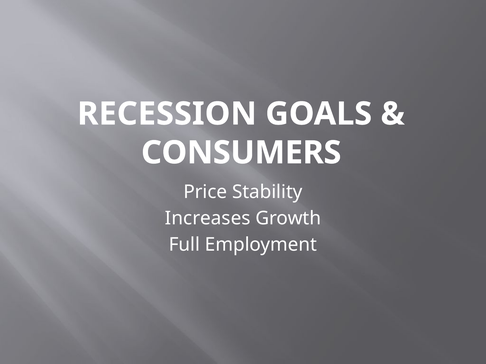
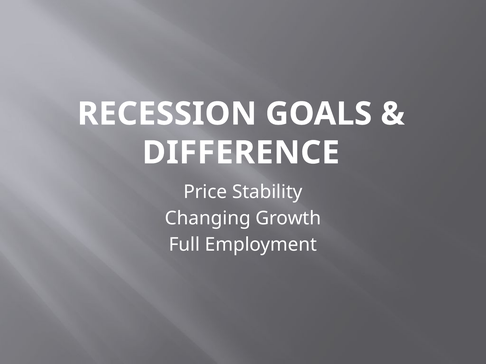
CONSUMERS: CONSUMERS -> DIFFERENCE
Increases: Increases -> Changing
